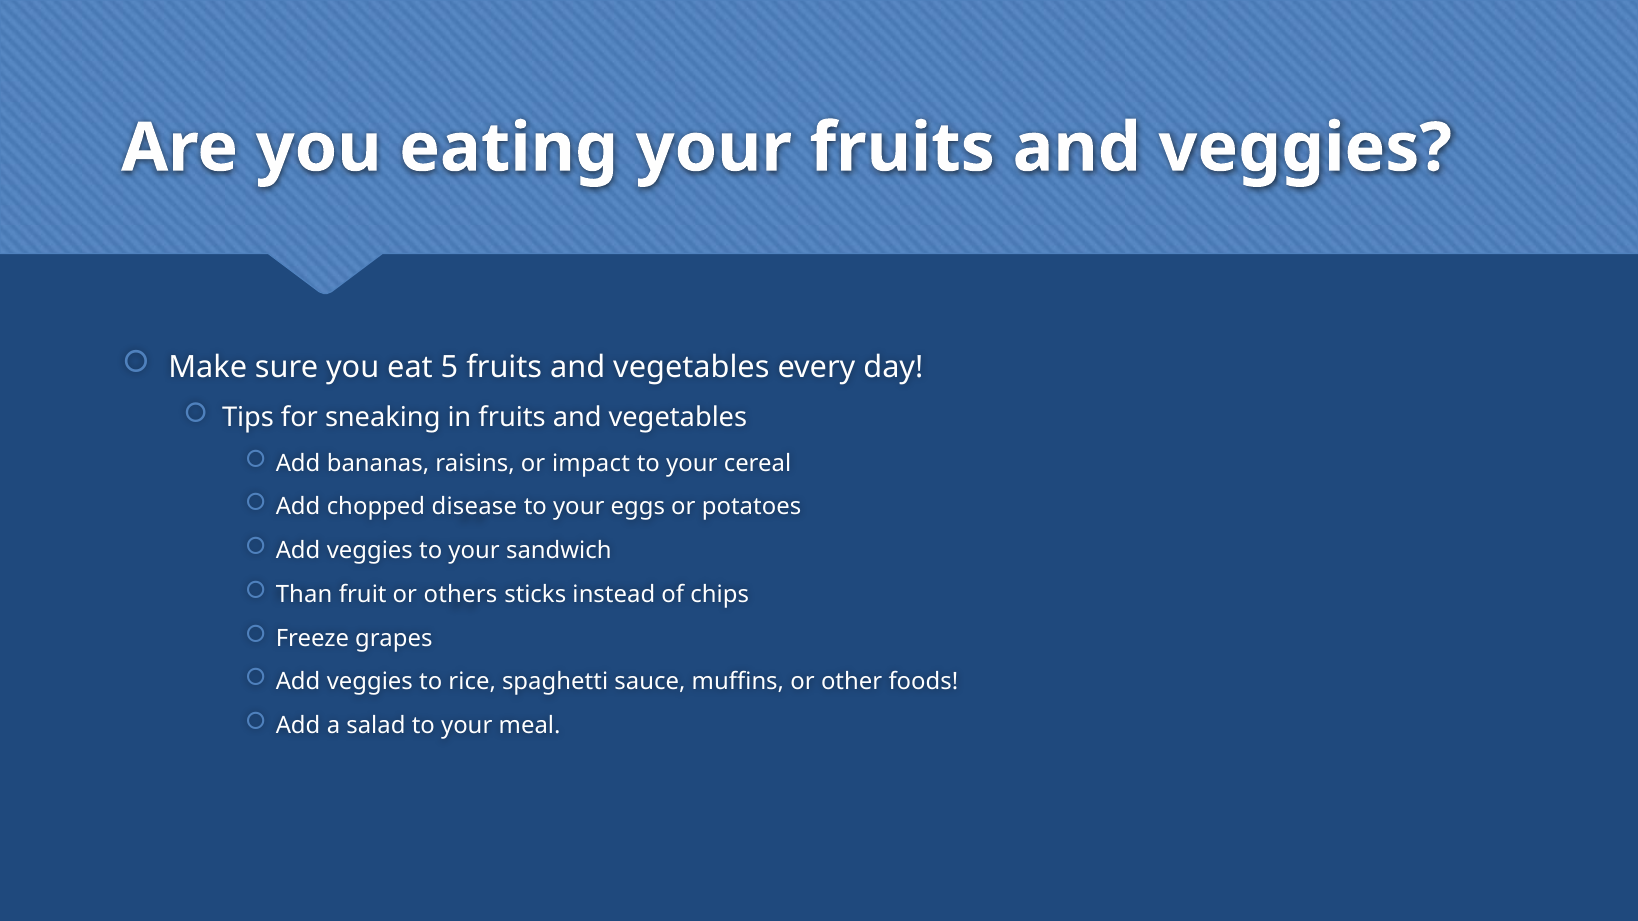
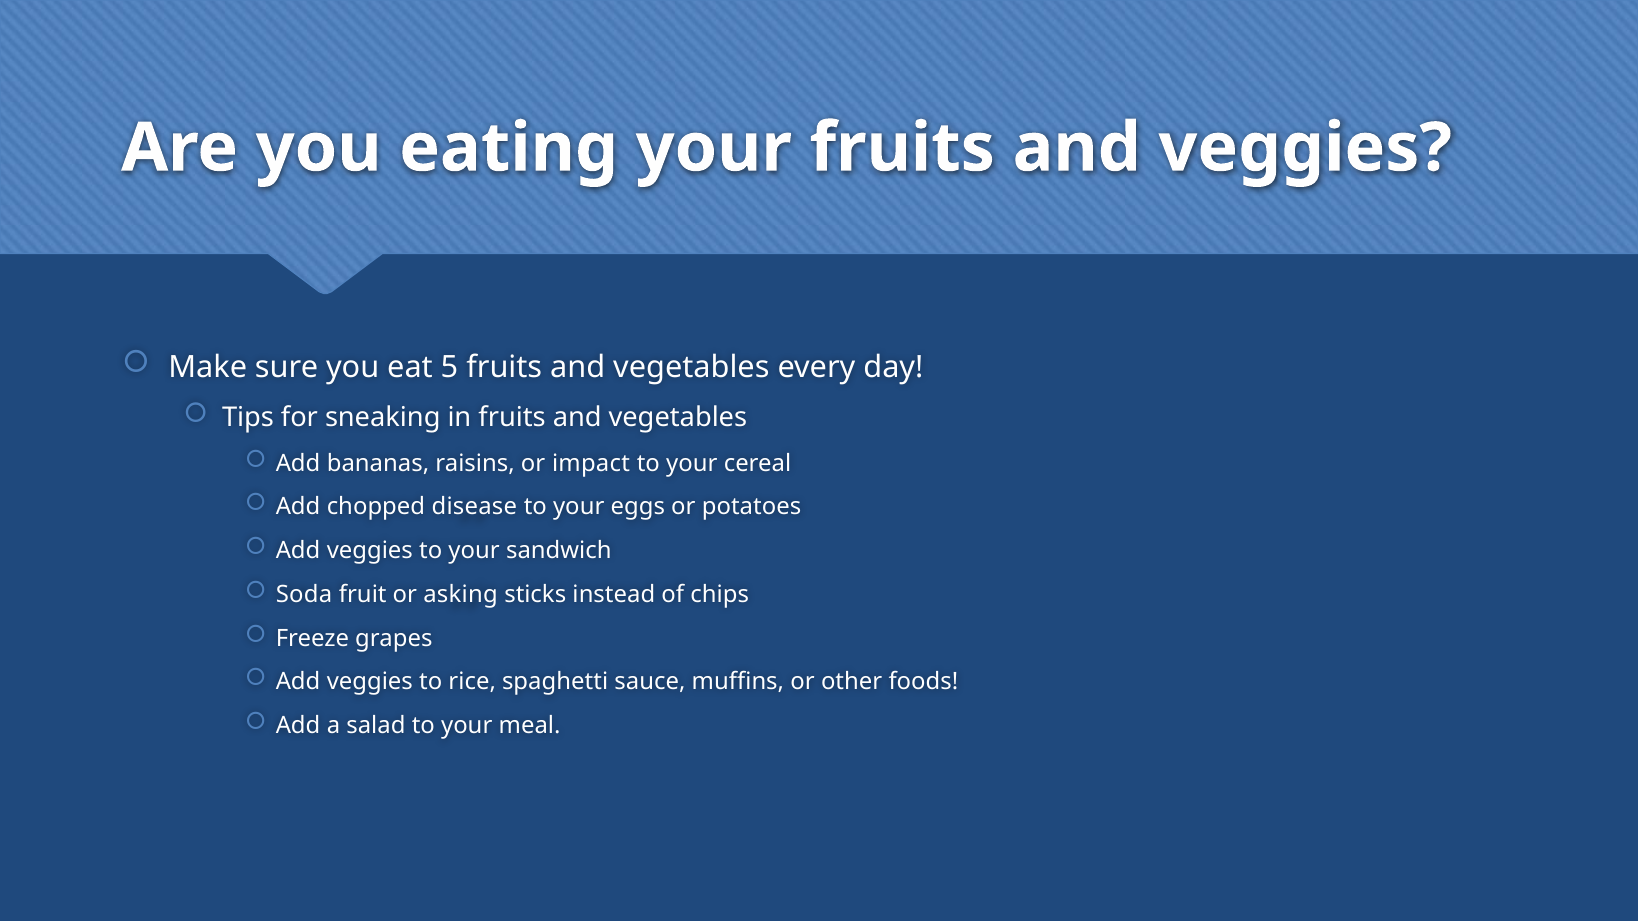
Than: Than -> Soda
others: others -> asking
